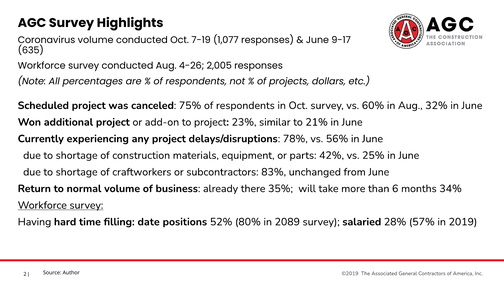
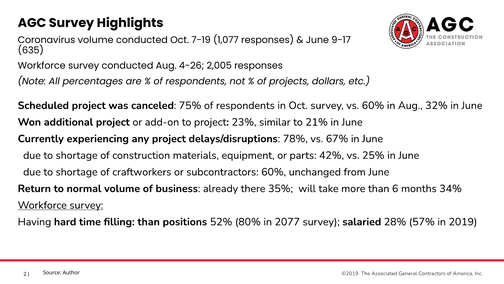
56%: 56% -> 67%
subcontractors 83%: 83% -> 60%
filling date: date -> than
2089: 2089 -> 2077
